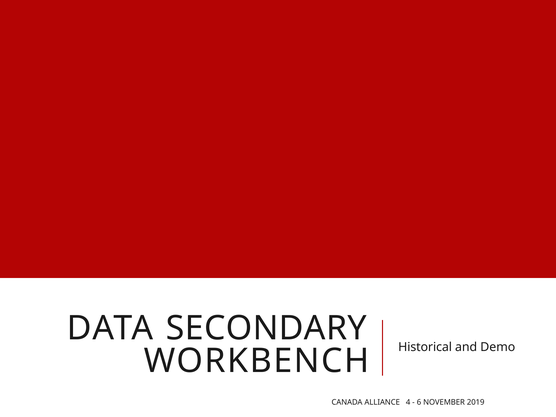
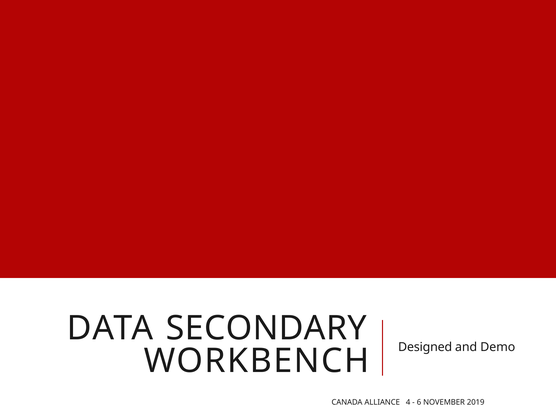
Historical: Historical -> Designed
